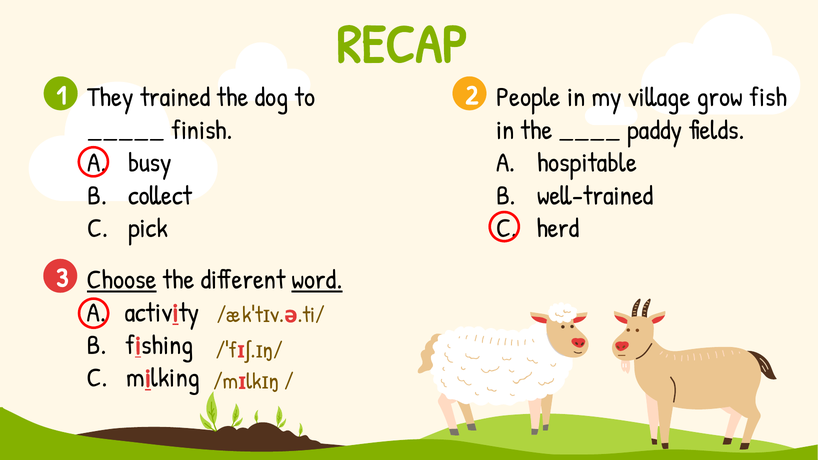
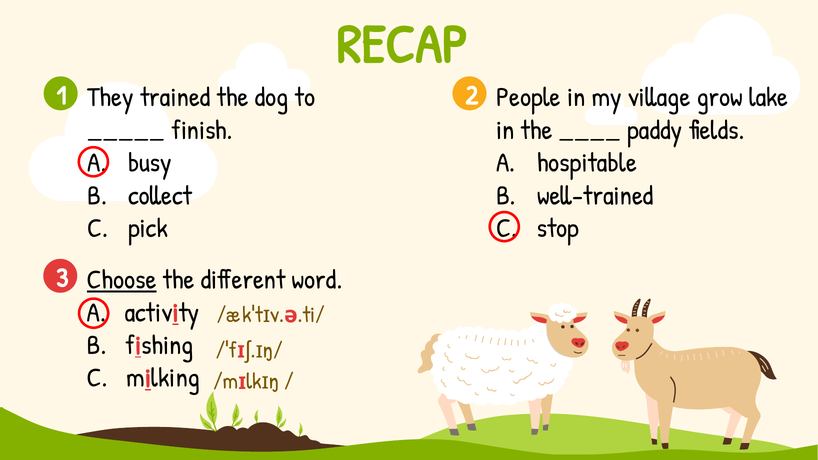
fish: fish -> lake
herd: herd -> stop
word underline: present -> none
